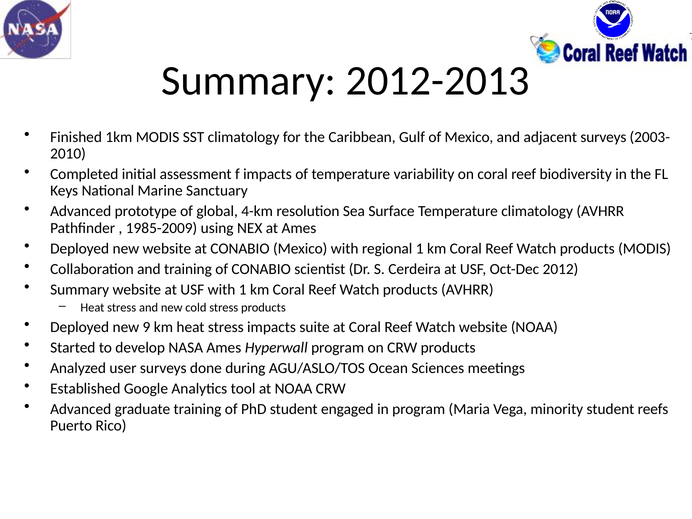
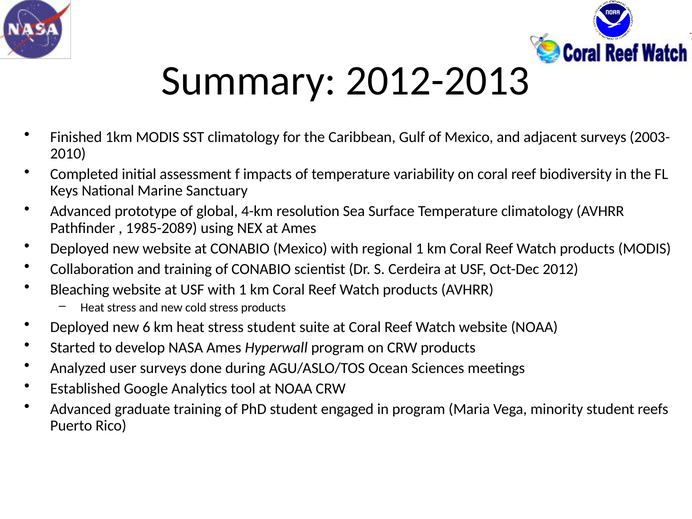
1985-2009: 1985-2009 -> 1985-2089
Summary at (80, 290): Summary -> Bleaching
9: 9 -> 6
stress impacts: impacts -> student
